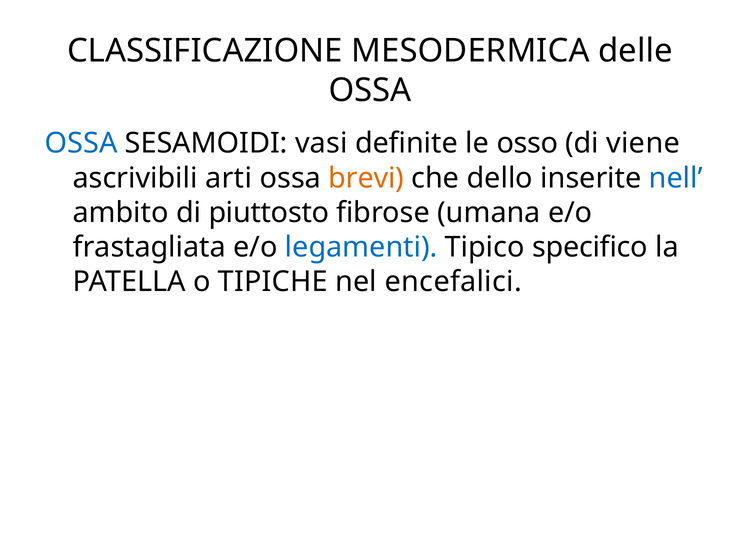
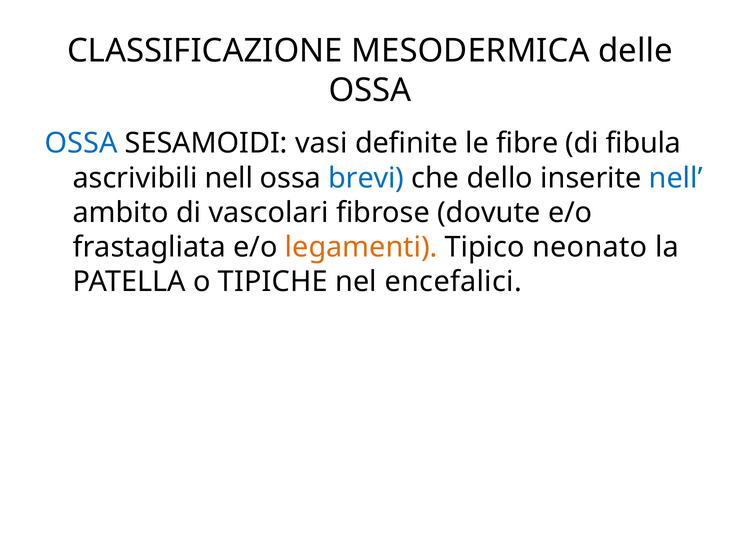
osso: osso -> fibre
viene: viene -> fibula
ascrivibili arti: arti -> nell
brevi colour: orange -> blue
piuttosto: piuttosto -> vascolari
umana: umana -> dovute
legamenti colour: blue -> orange
specifico: specifico -> neonato
